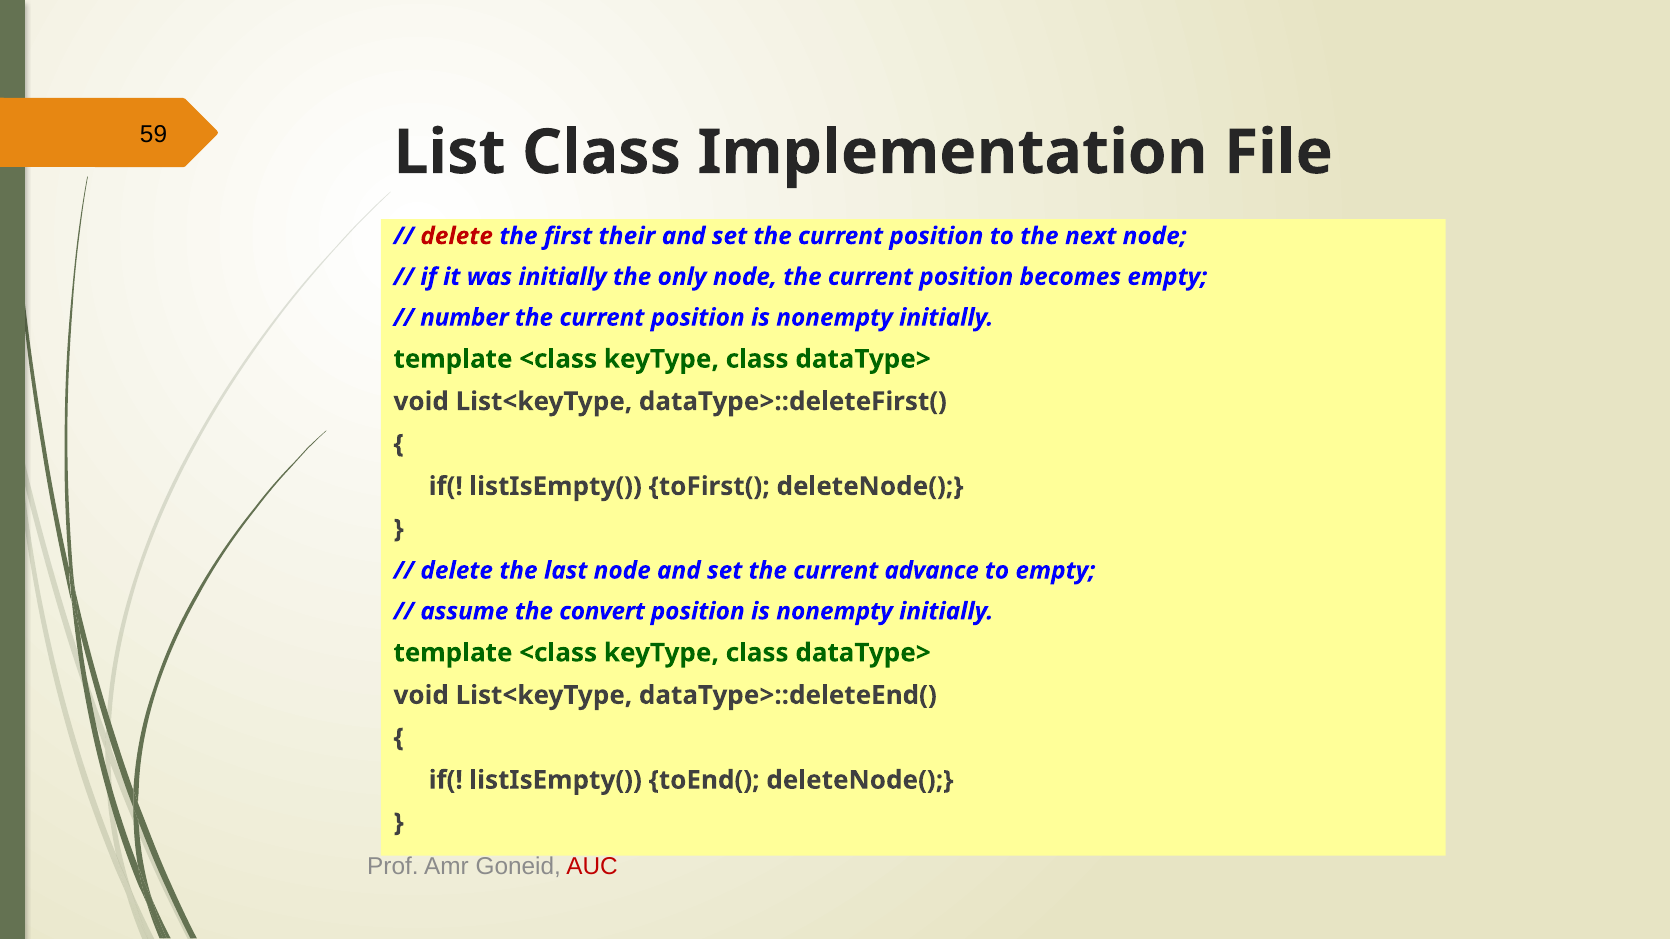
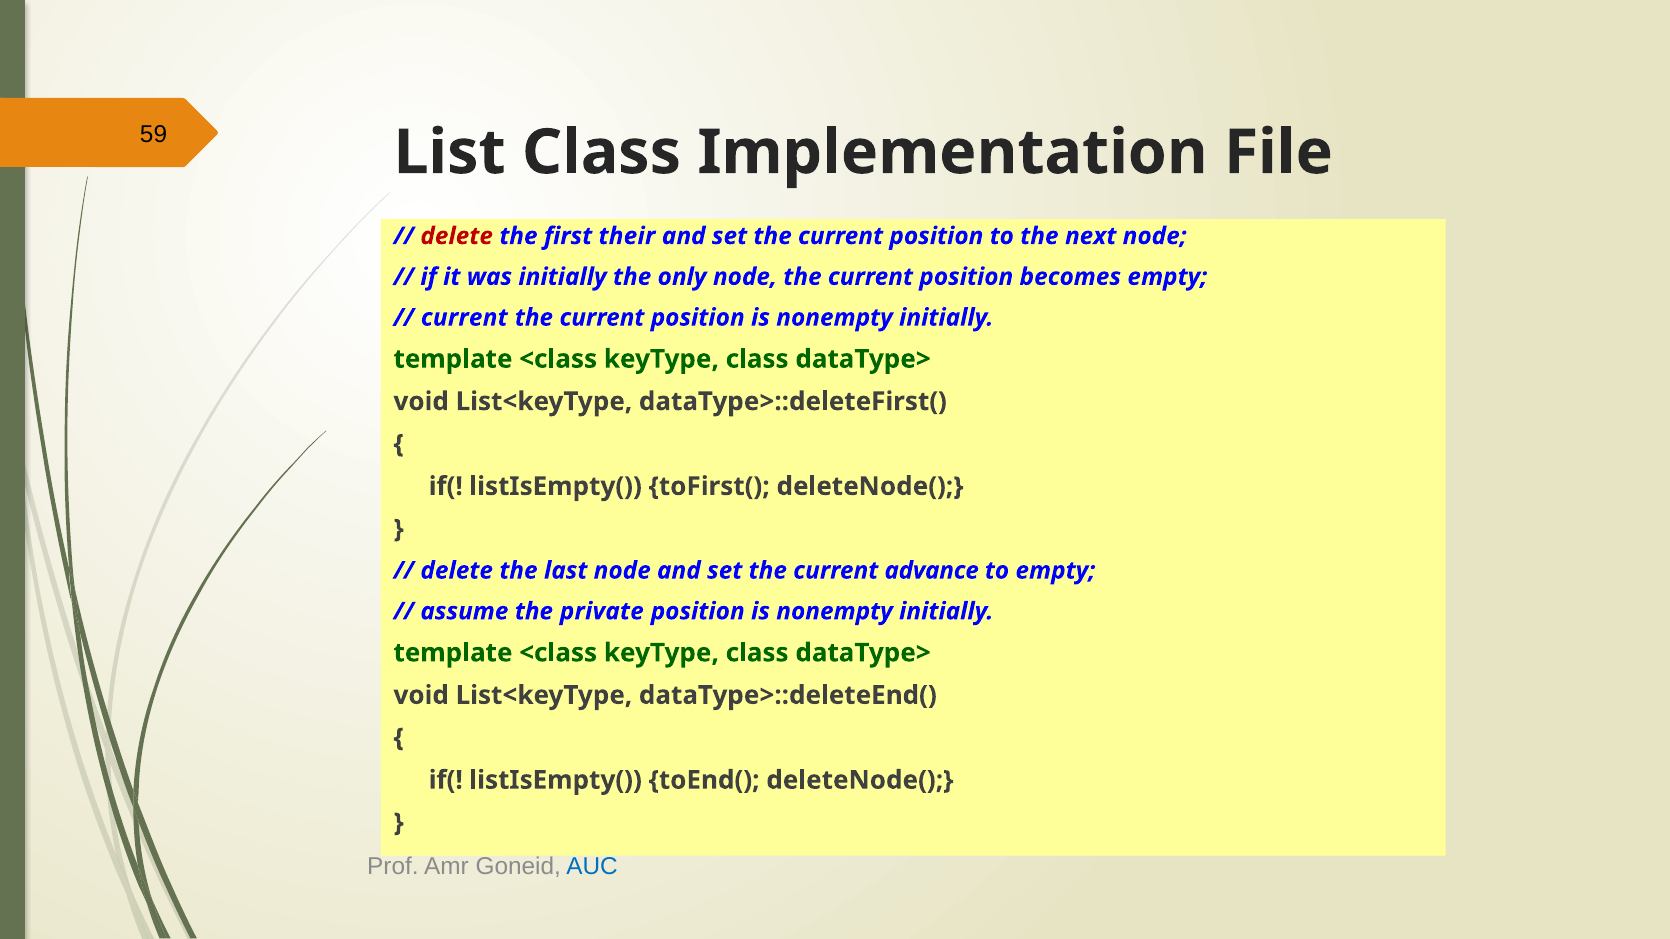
number at (465, 318): number -> current
convert: convert -> private
AUC colour: red -> blue
